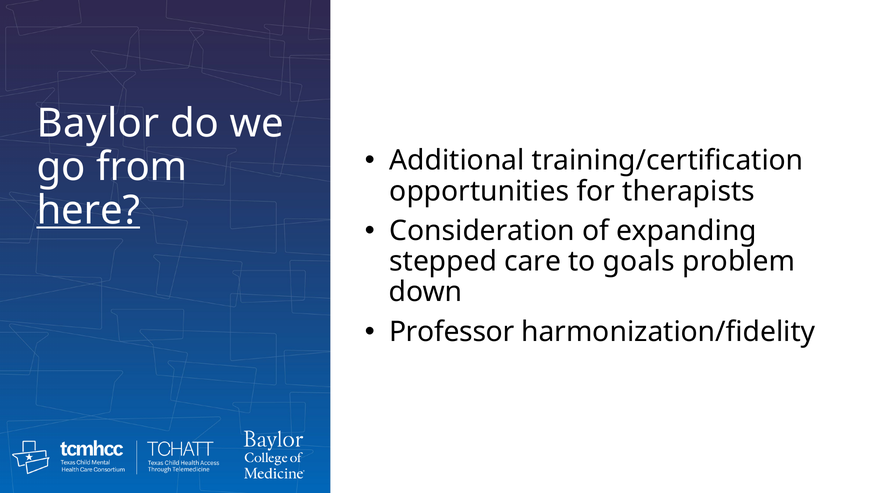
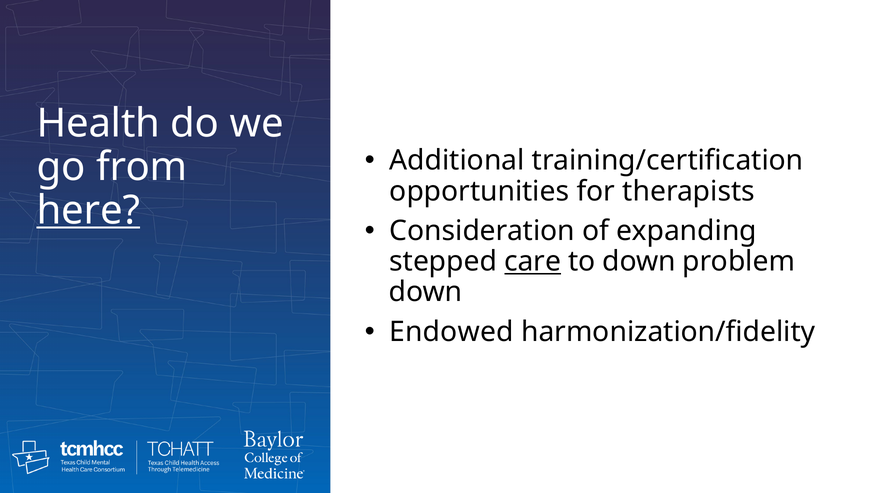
Baylor: Baylor -> Health
care underline: none -> present
to goals: goals -> down
Professor: Professor -> Endowed
